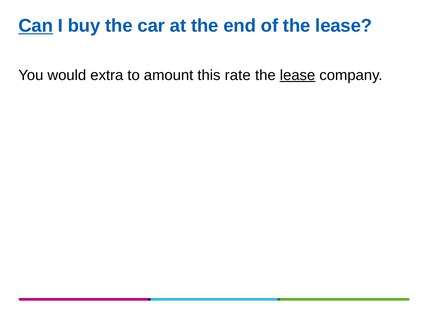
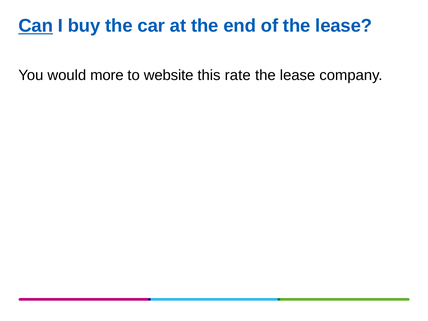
extra: extra -> more
amount: amount -> website
lease at (298, 75) underline: present -> none
